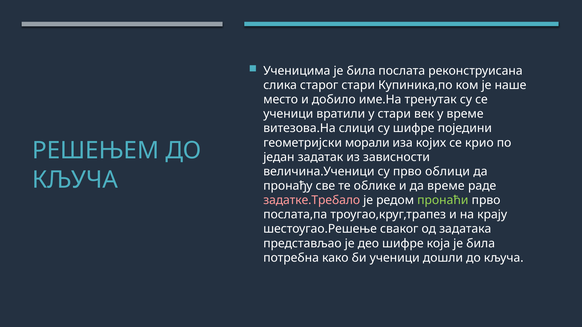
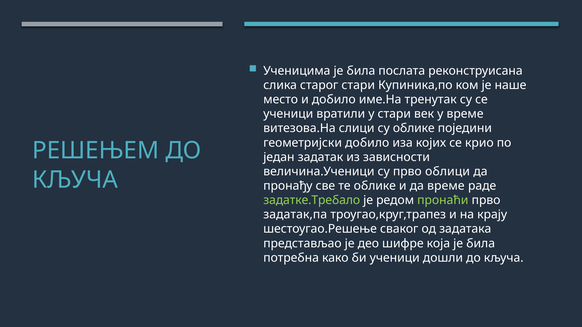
су шифре: шифре -> облике
геометријски морали: морали -> добило
задатке.Требало colour: pink -> light green
послата,па: послата,па -> задатак,па
